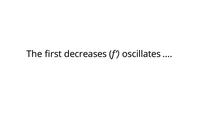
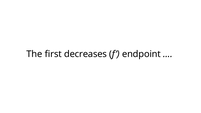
oscillates: oscillates -> endpoint
